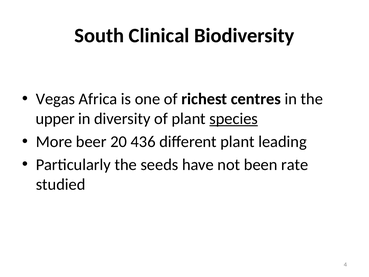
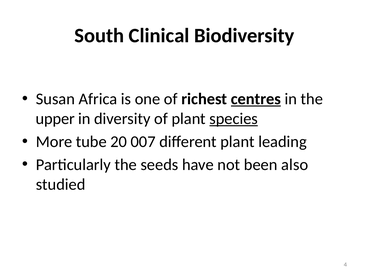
Vegas: Vegas -> Susan
centres underline: none -> present
beer: beer -> tube
436: 436 -> 007
rate: rate -> also
